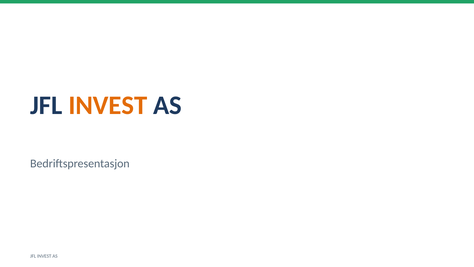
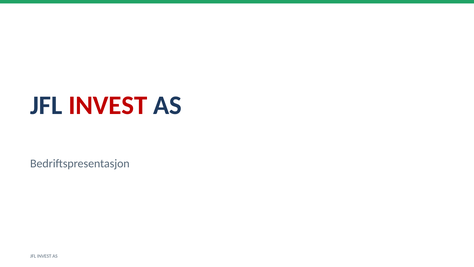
INVEST at (108, 105) colour: orange -> red
